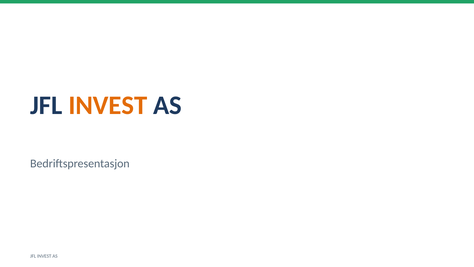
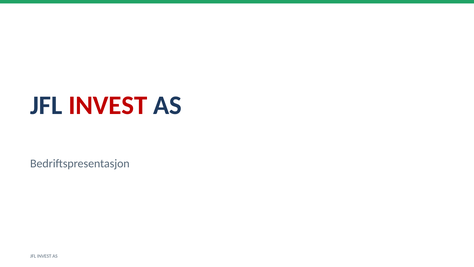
INVEST at (108, 105) colour: orange -> red
